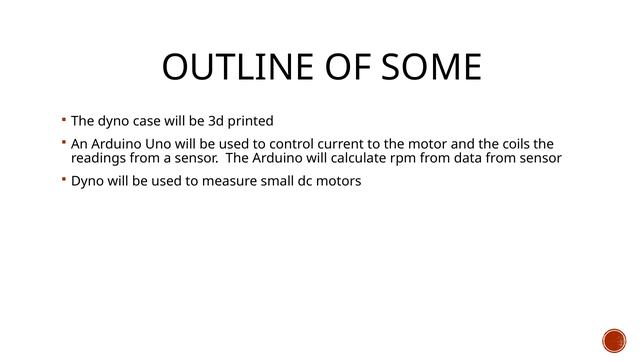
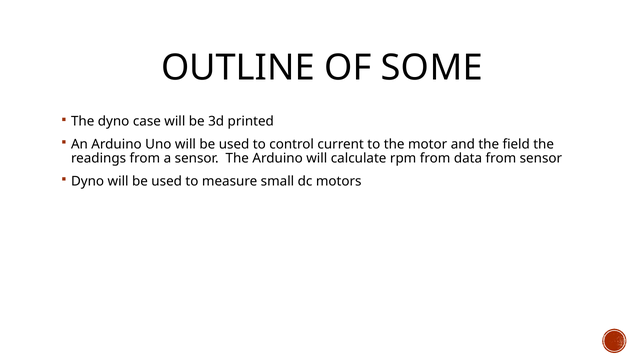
coils: coils -> field
